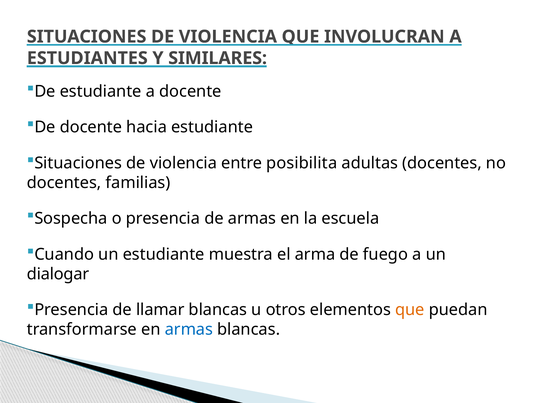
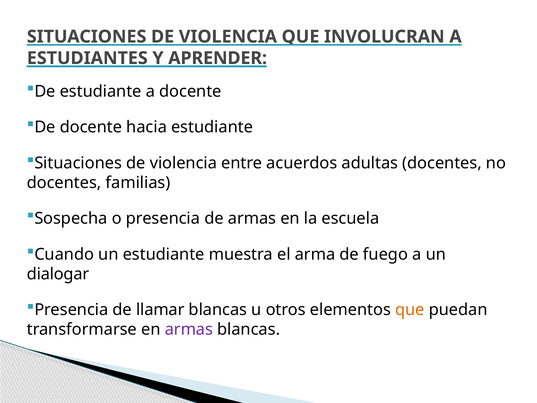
SIMILARES: SIMILARES -> APRENDER
posibilita: posibilita -> acuerdos
armas at (189, 329) colour: blue -> purple
